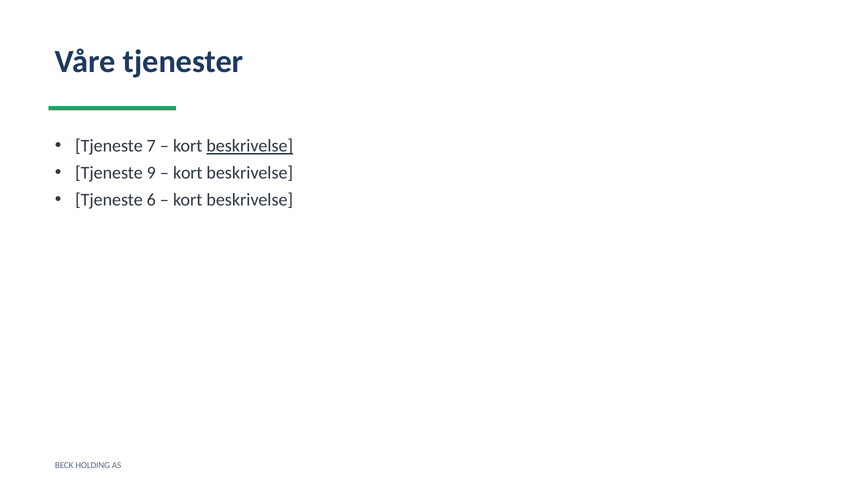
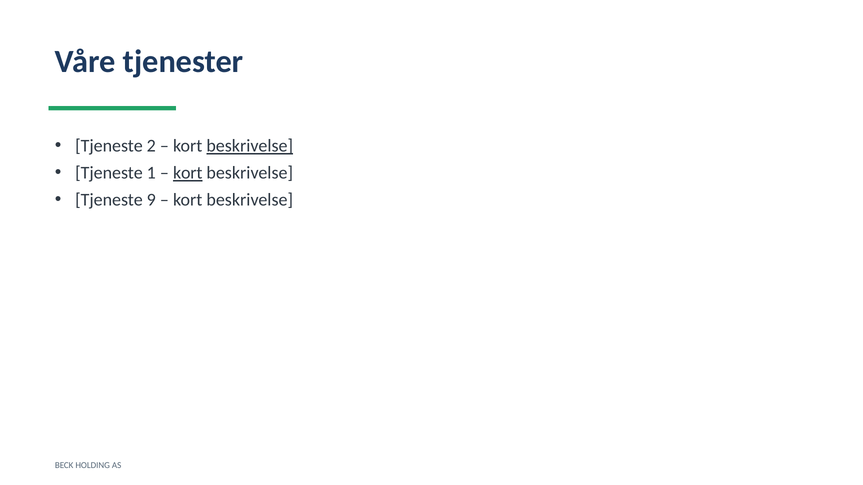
7: 7 -> 2
9: 9 -> 1
kort at (188, 173) underline: none -> present
6: 6 -> 9
